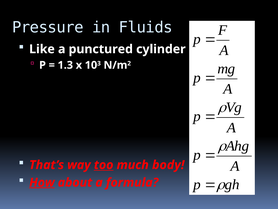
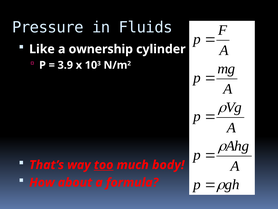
punctured: punctured -> ownership
1.3: 1.3 -> 3.9
How underline: present -> none
